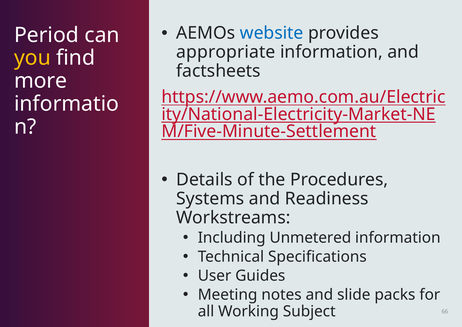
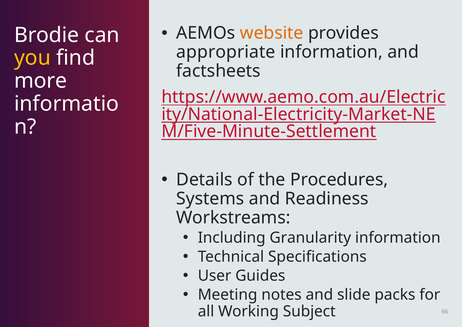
website colour: blue -> orange
Period: Period -> Brodie
Unmetered: Unmetered -> Granularity
